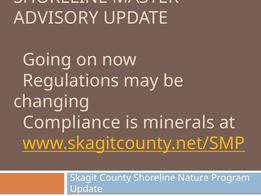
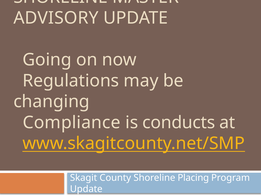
minerals: minerals -> conducts
Nature: Nature -> Placing
